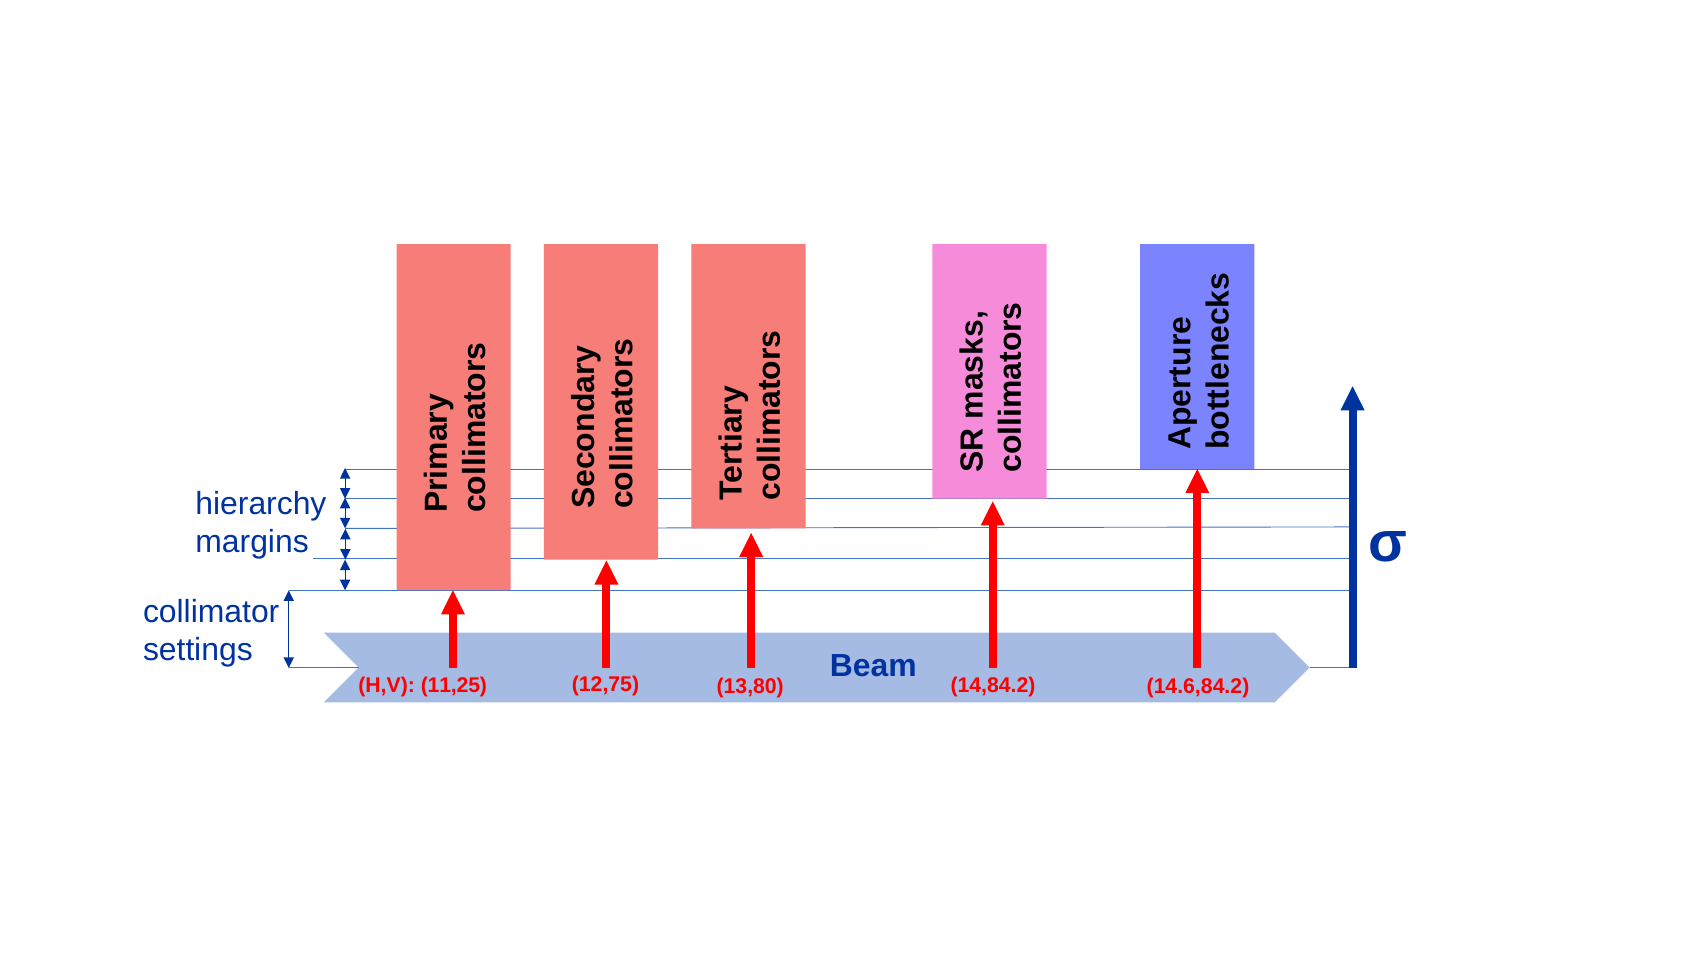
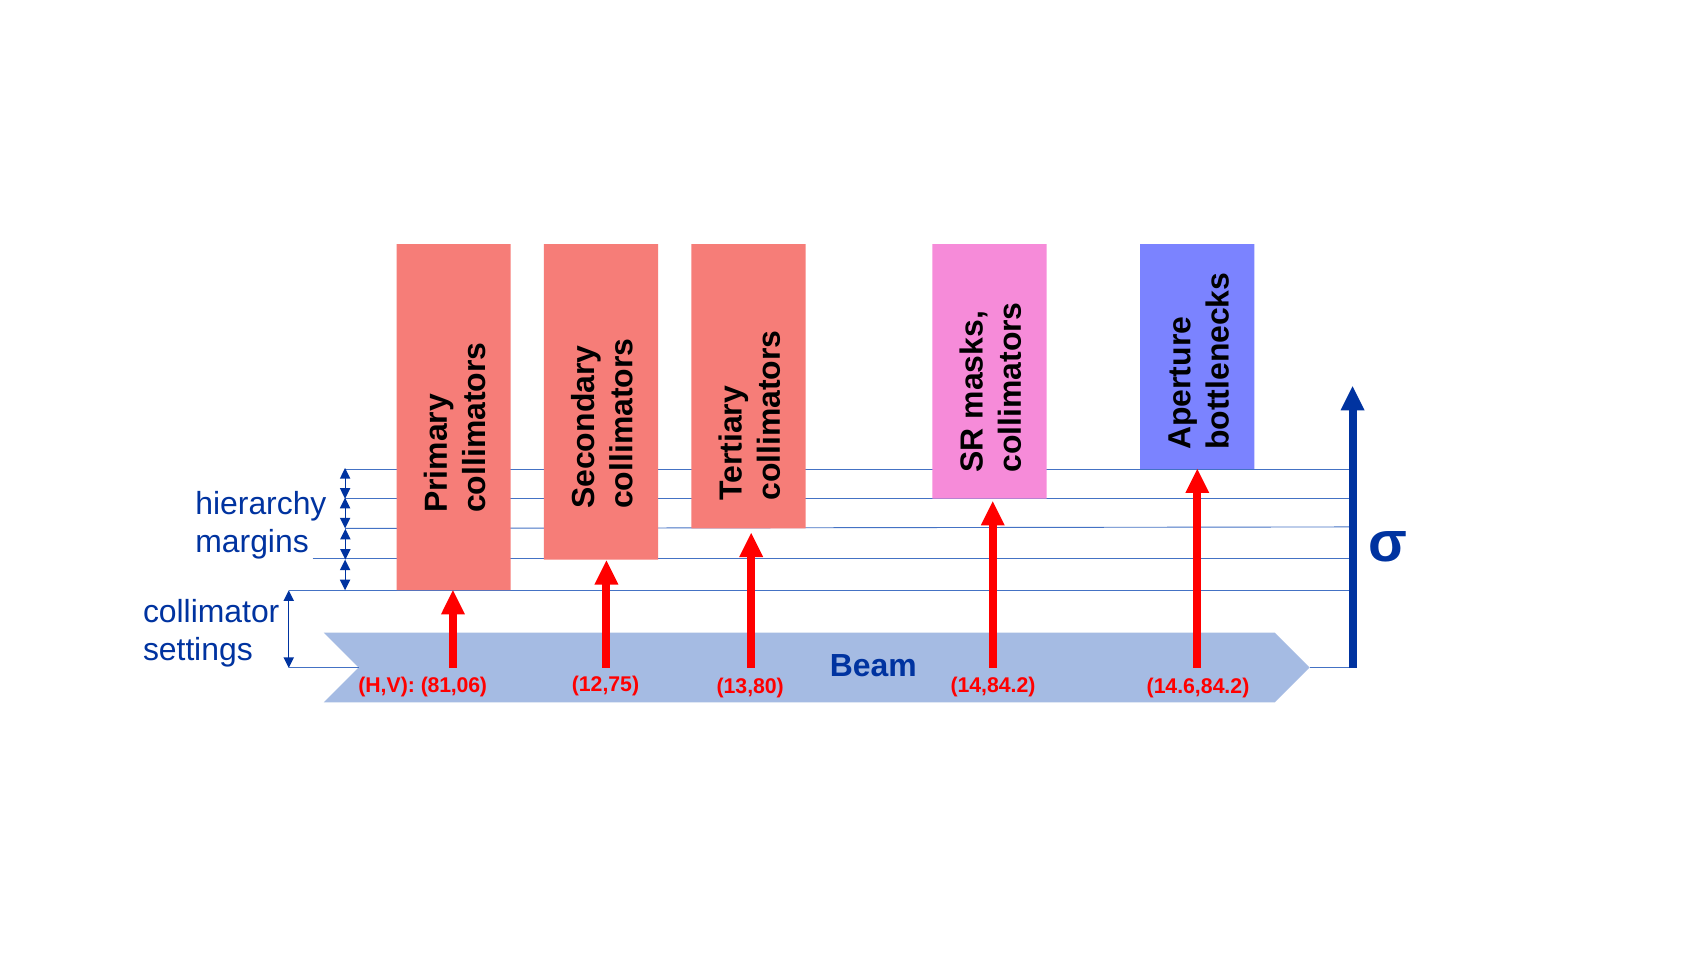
11,25: 11,25 -> 81,06
